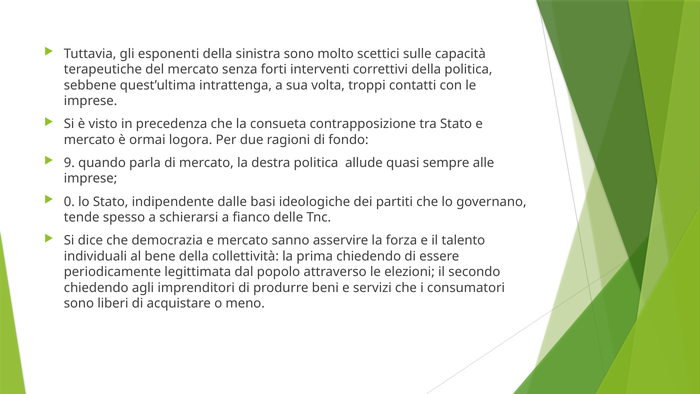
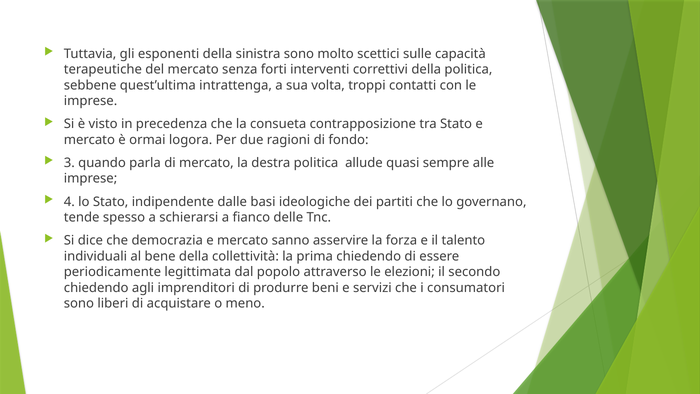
9: 9 -> 3
0: 0 -> 4
